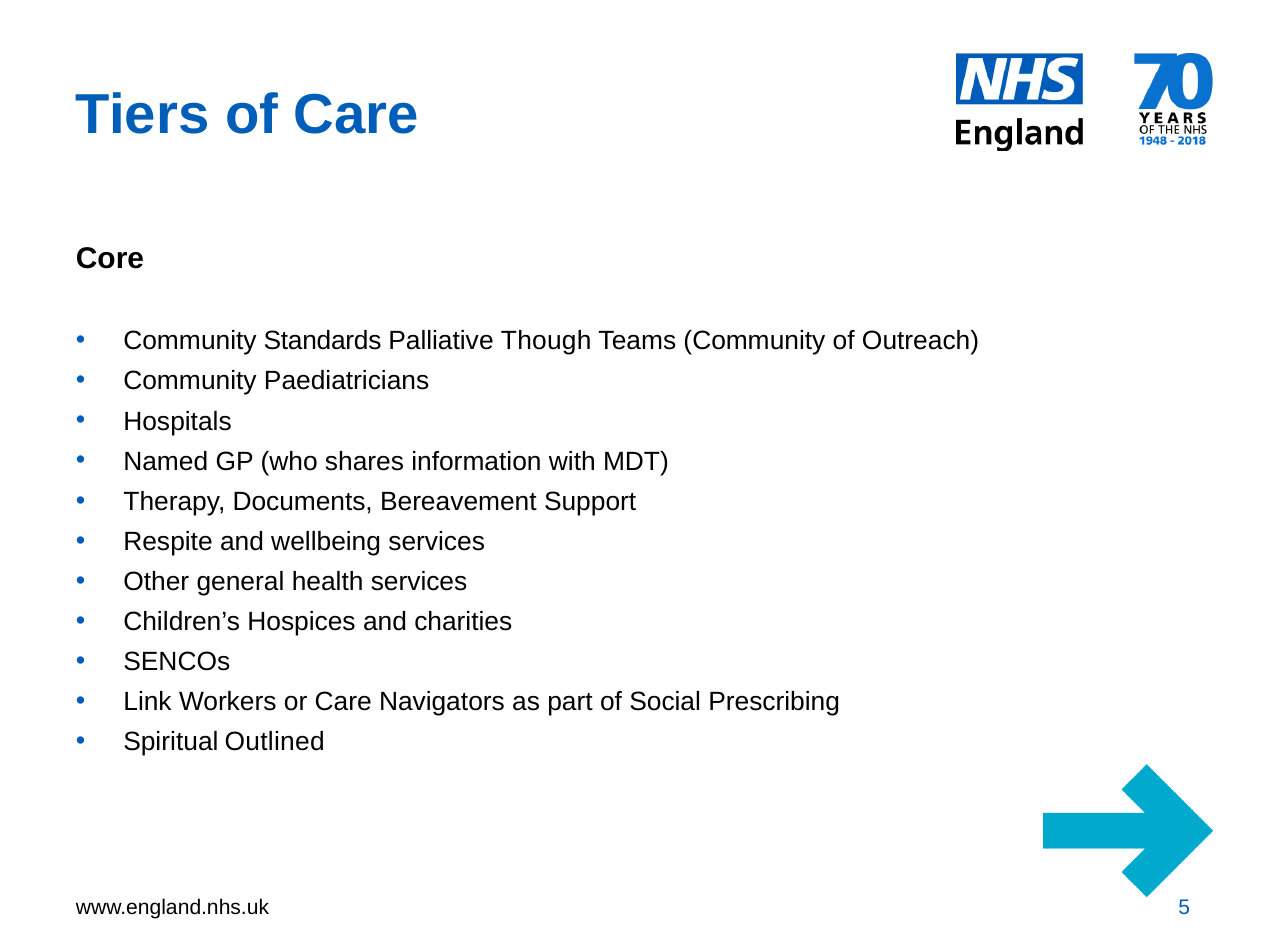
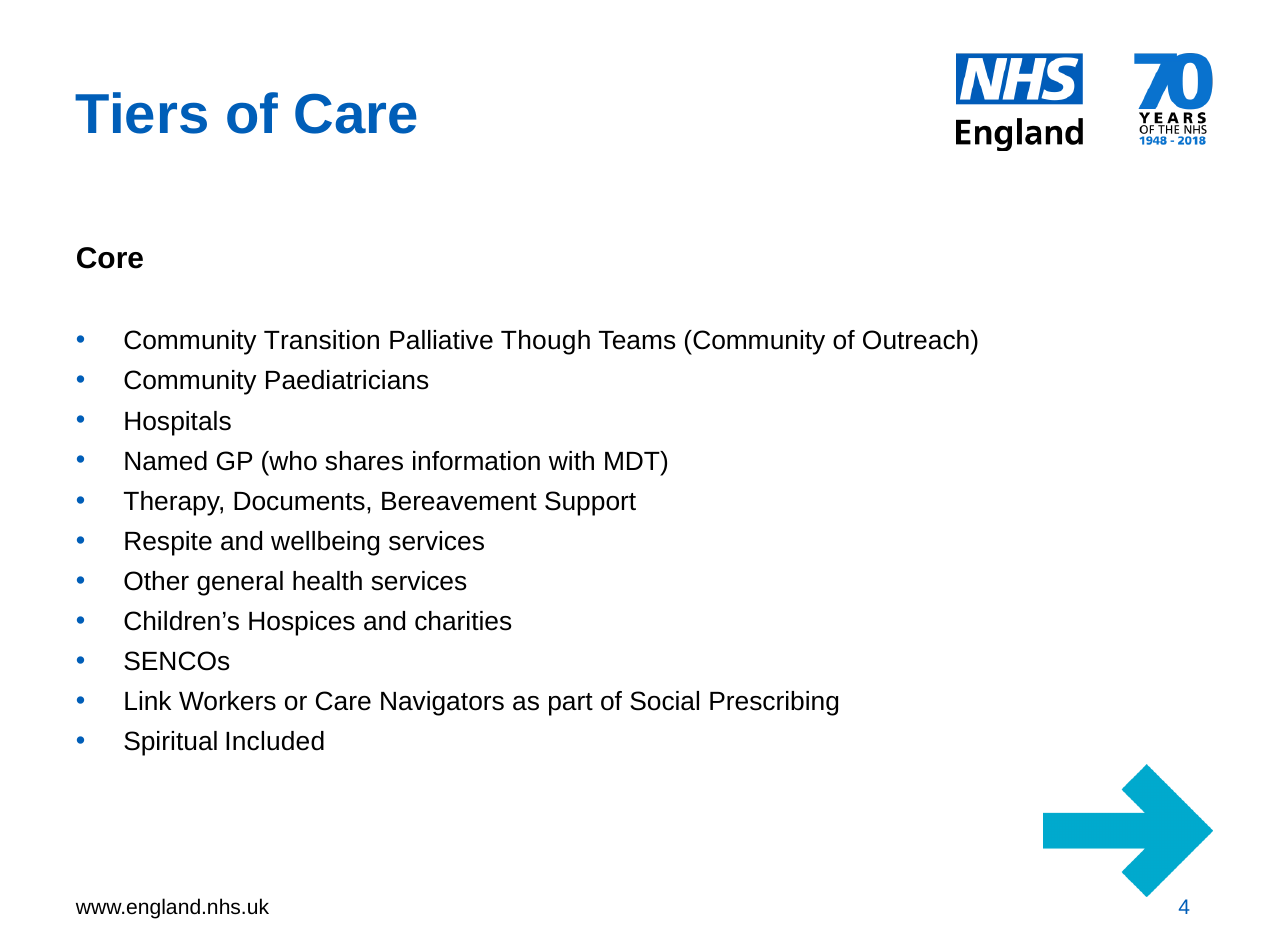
Standards: Standards -> Transition
Outlined: Outlined -> Included
5: 5 -> 4
